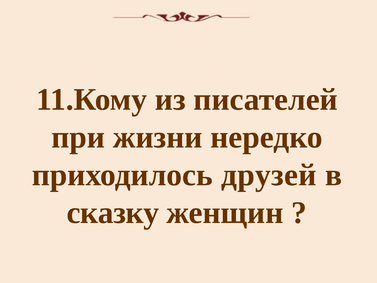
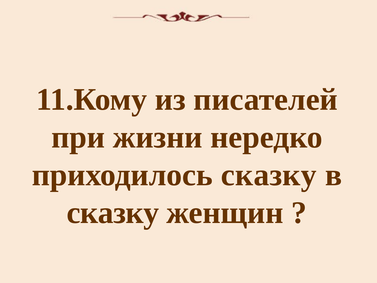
приходилось друзей: друзей -> сказку
